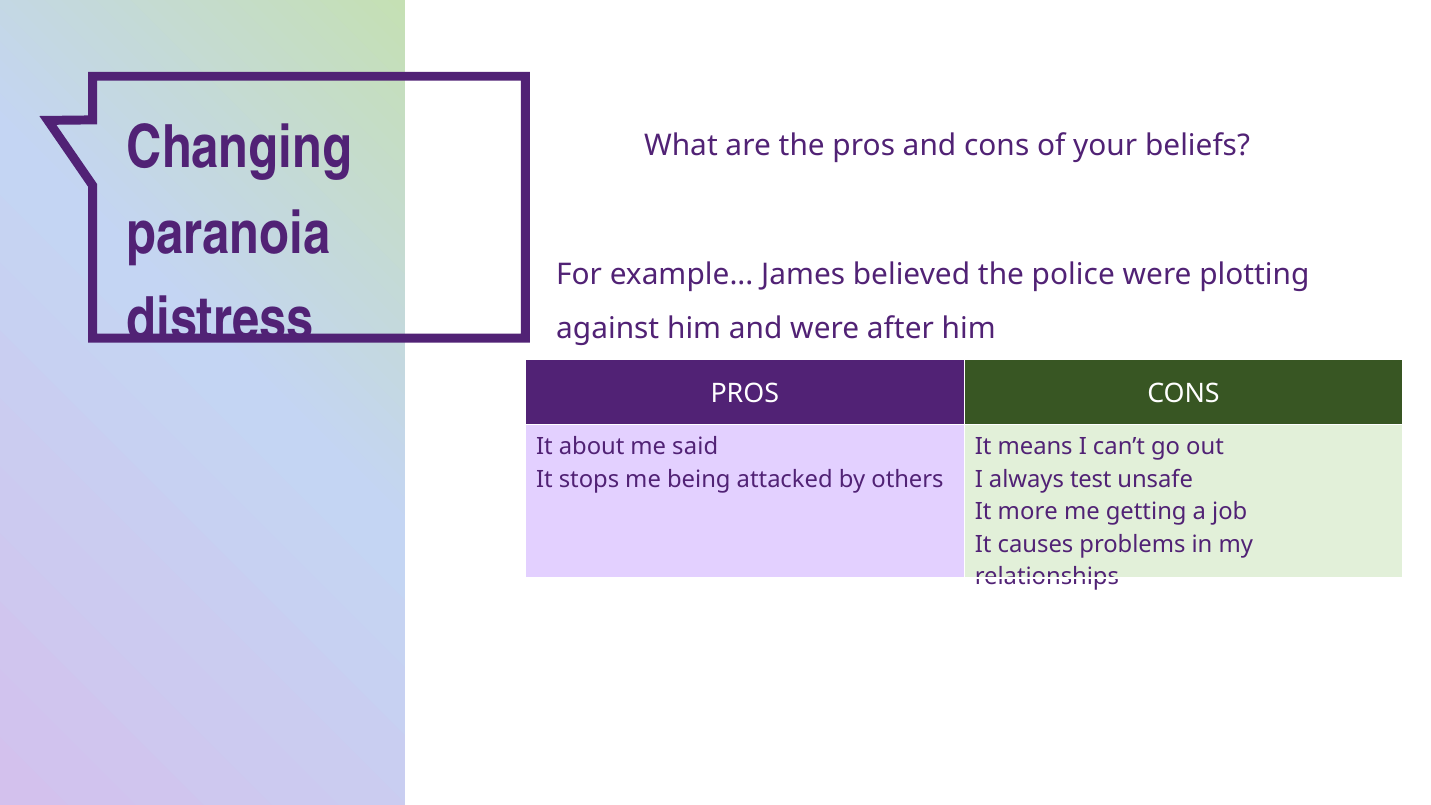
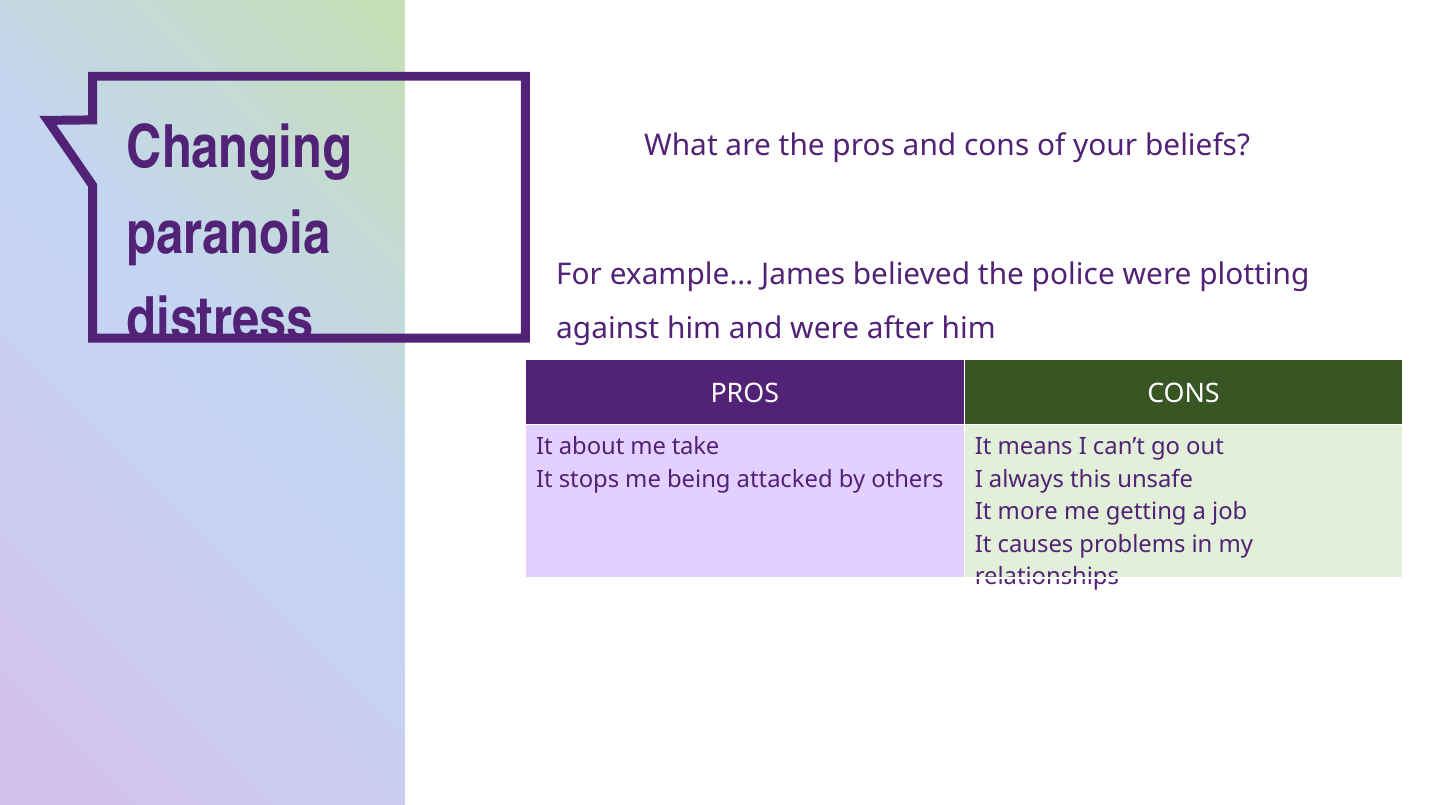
said: said -> take
test: test -> this
